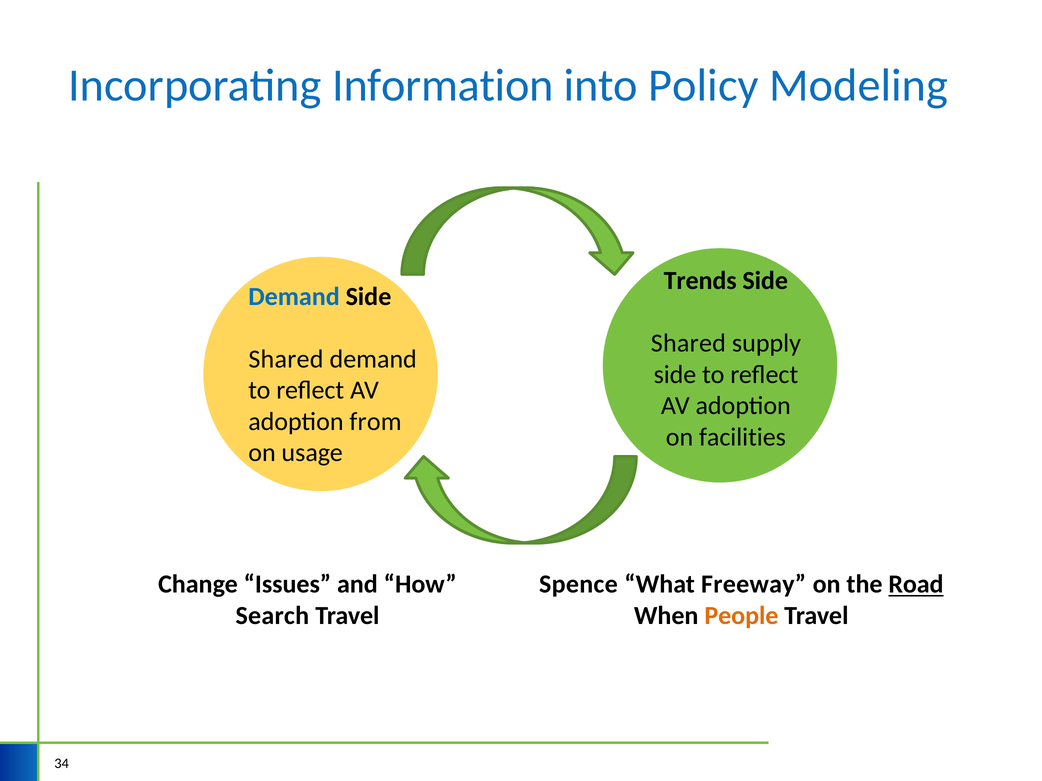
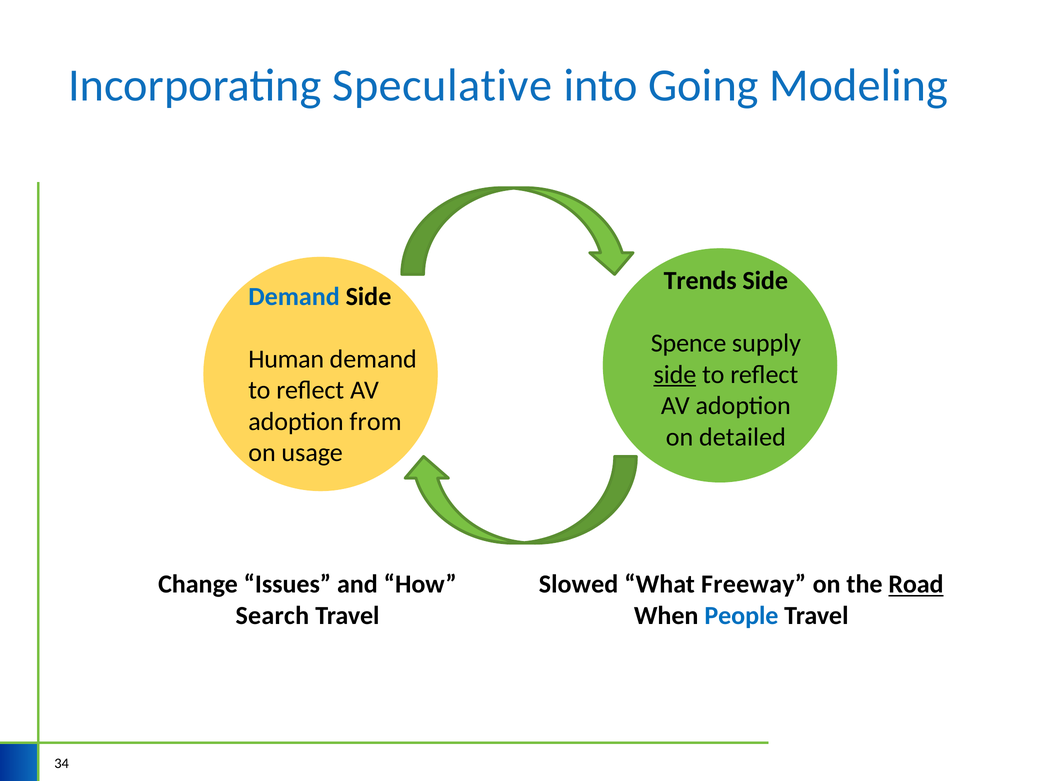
Information: Information -> Speculative
Policy: Policy -> Going
Shared at (688, 344): Shared -> Spence
Shared at (286, 359): Shared -> Human
side at (675, 375) underline: none -> present
facilities: facilities -> detailed
Spence: Spence -> Slowed
People colour: orange -> blue
